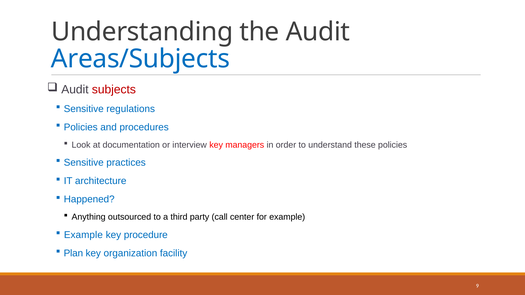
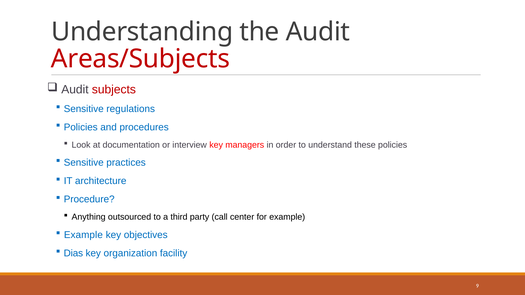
Areas/Subjects colour: blue -> red
Happened: Happened -> Procedure
procedure: procedure -> objectives
Plan: Plan -> Dias
